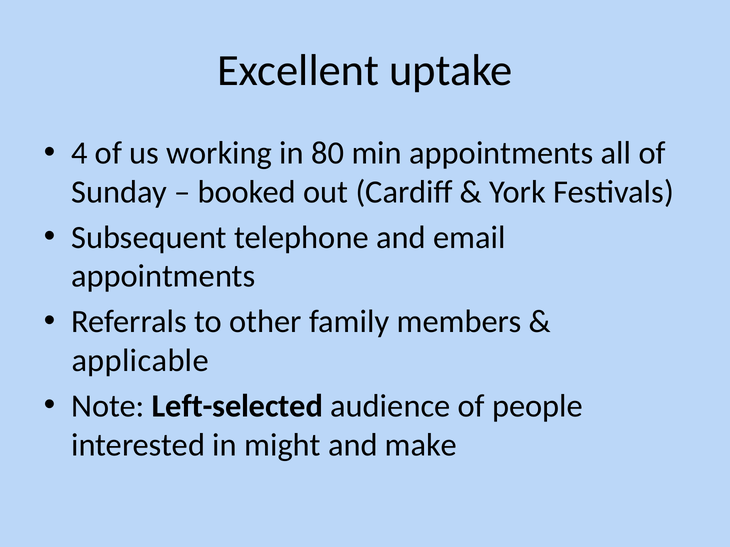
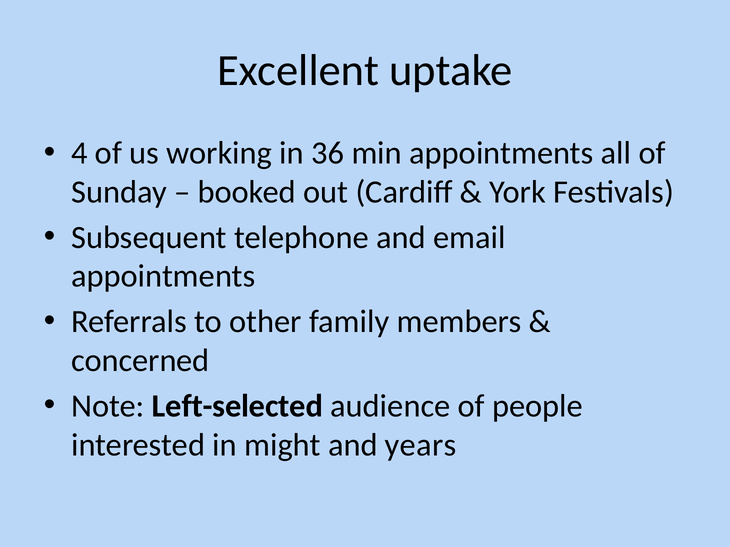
80: 80 -> 36
applicable: applicable -> concerned
make: make -> years
